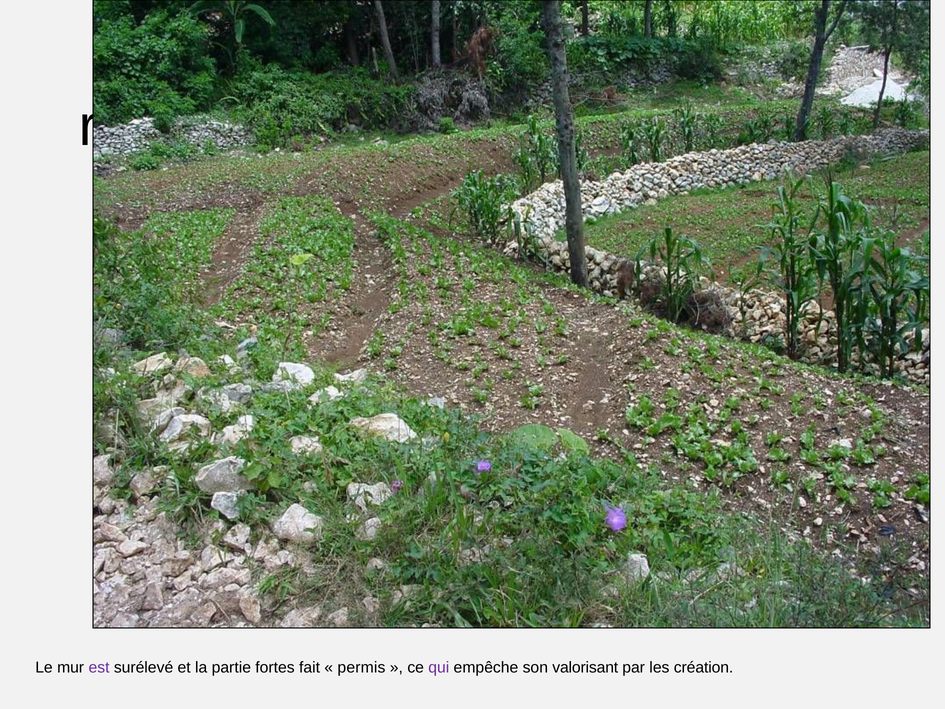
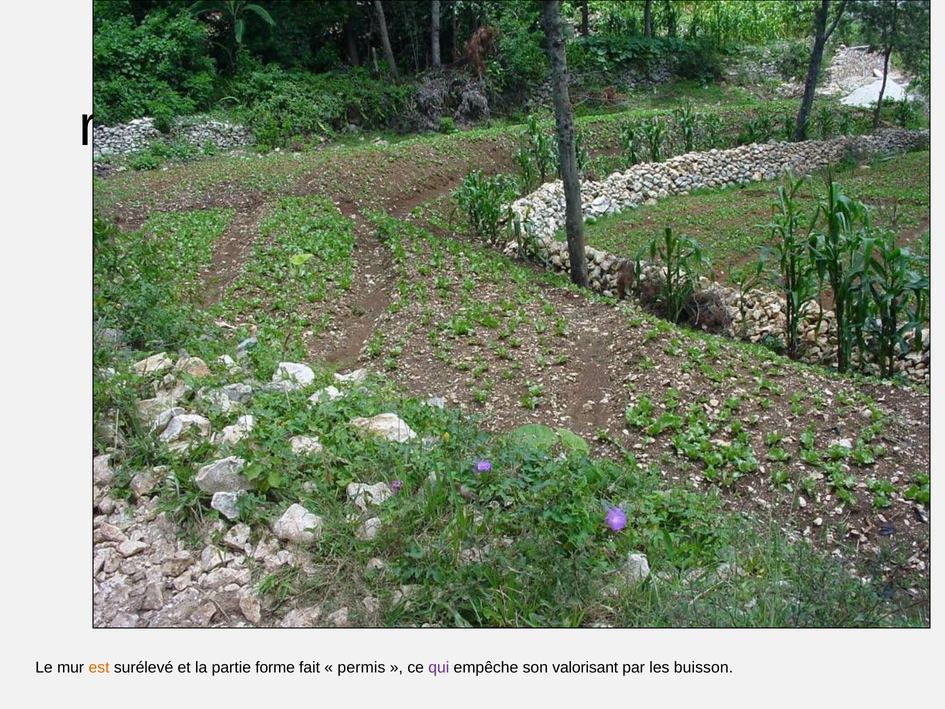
est colour: purple -> orange
fortes: fortes -> forme
création: création -> buisson
